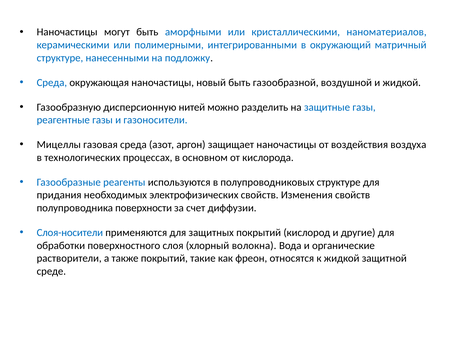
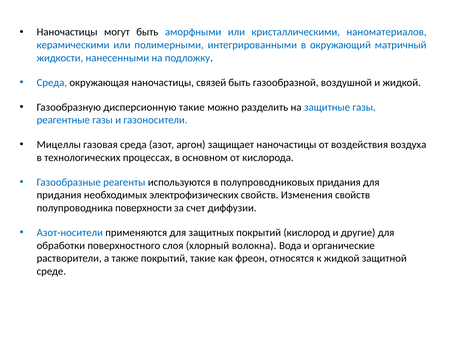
структуре at (60, 58): структуре -> жидкости
новый: новый -> связей
дисперсионную нитей: нитей -> такие
полупроводниковых структуре: структуре -> придания
Слоя-носители: Слоя-носители -> Азот-носители
